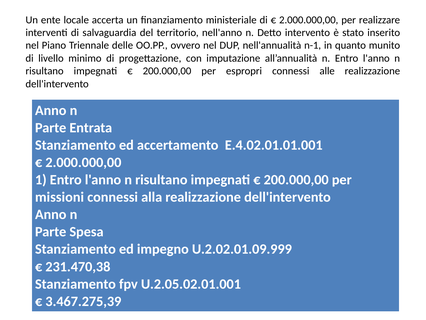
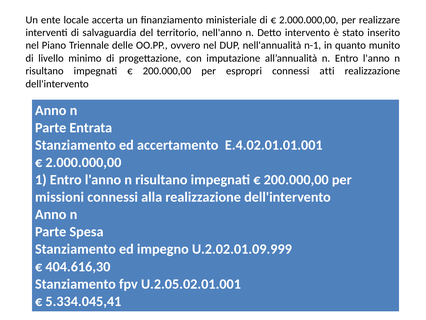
alle: alle -> atti
231.470,38: 231.470,38 -> 404.616,30
3.467.275,39: 3.467.275,39 -> 5.334.045,41
